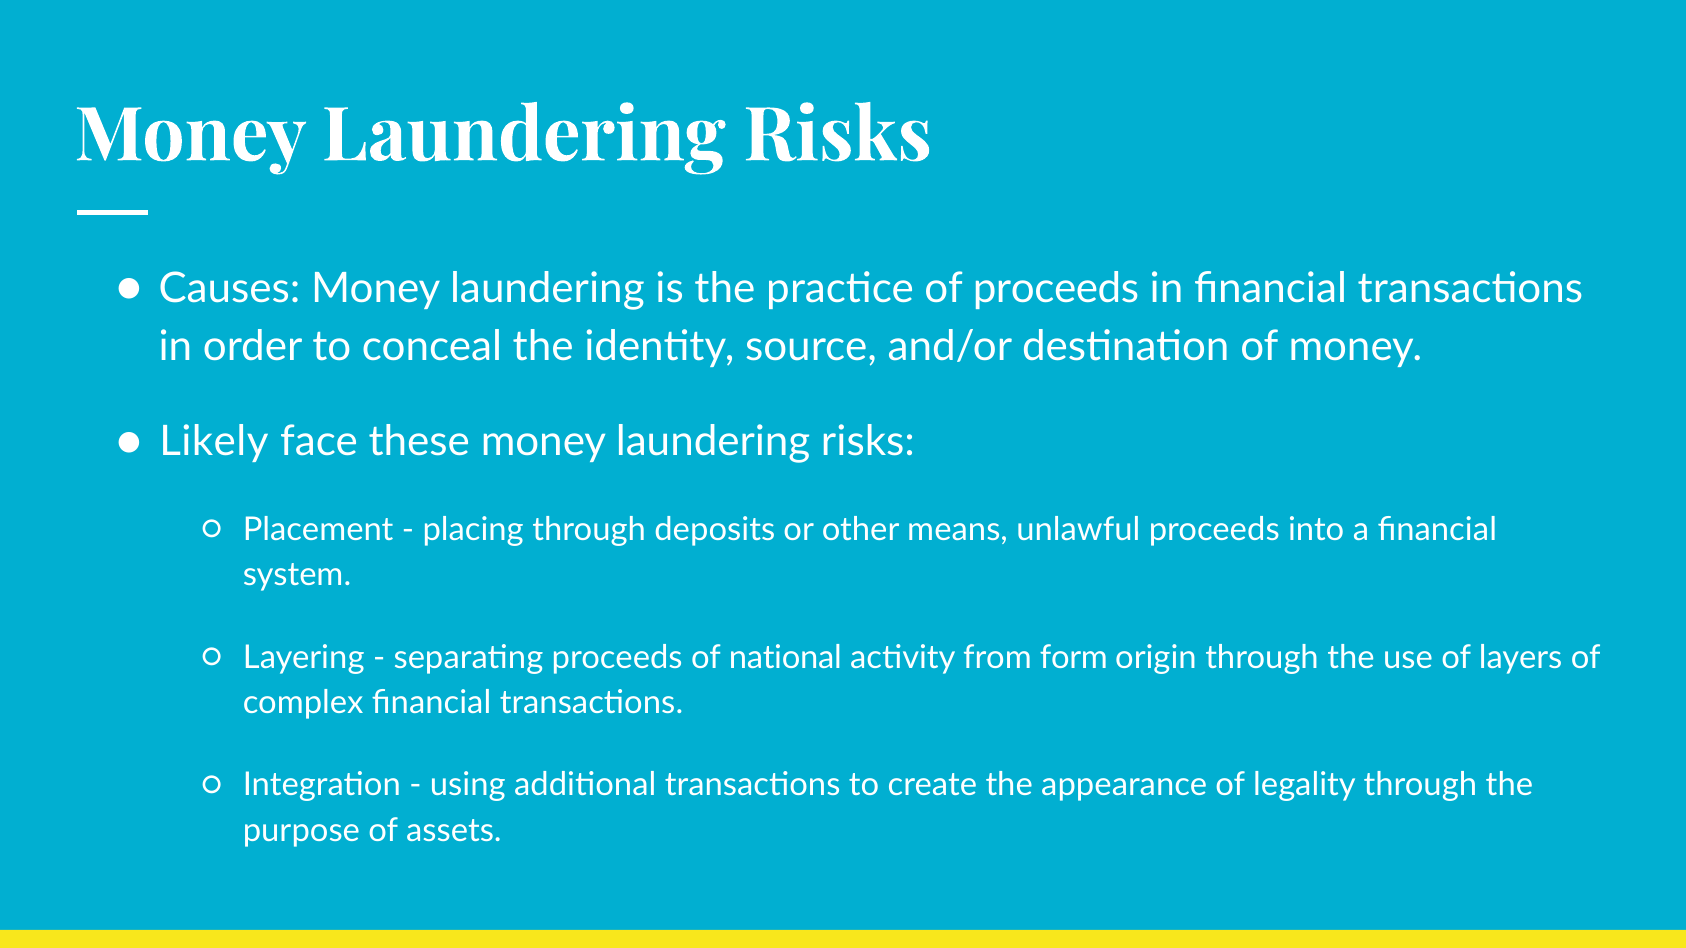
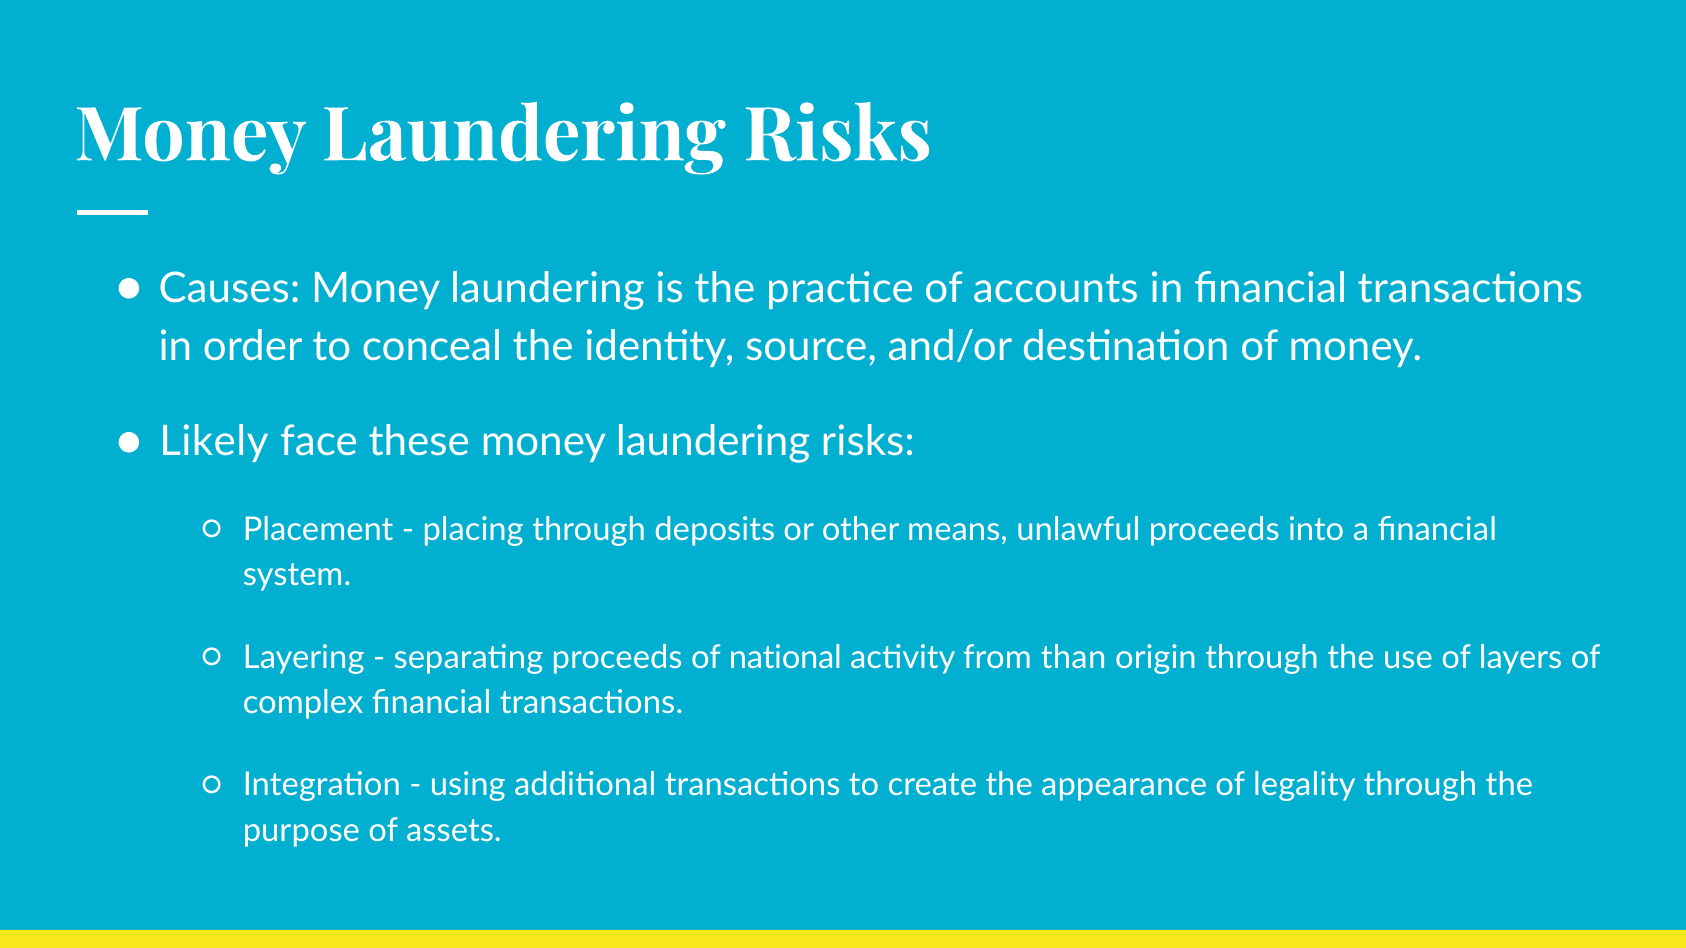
of proceeds: proceeds -> accounts
form: form -> than
